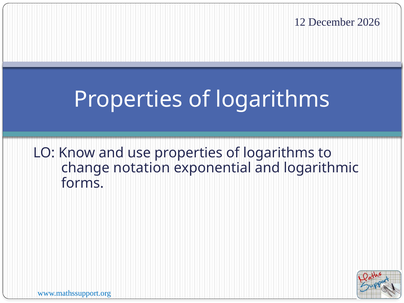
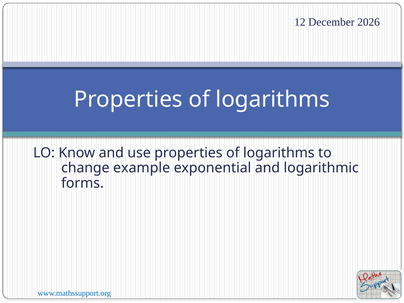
notation: notation -> example
